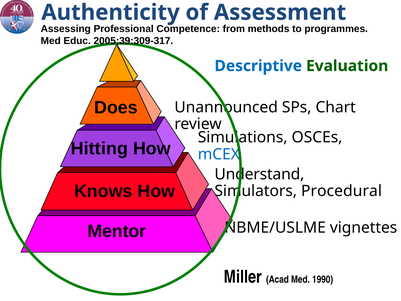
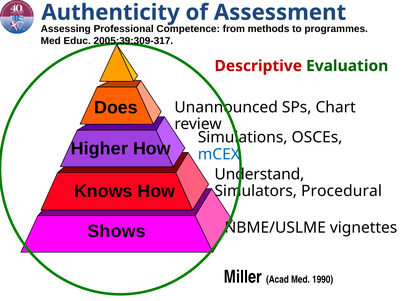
Descriptive colour: blue -> red
Hitting: Hitting -> Higher
Mentor: Mentor -> Shows
